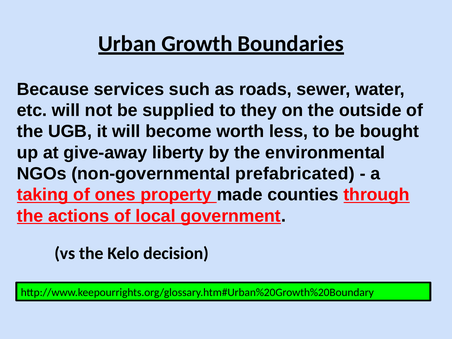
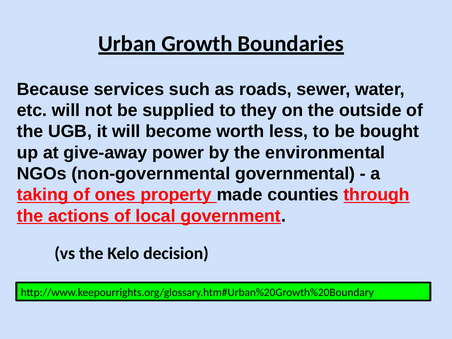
liberty: liberty -> power
prefabricated: prefabricated -> governmental
